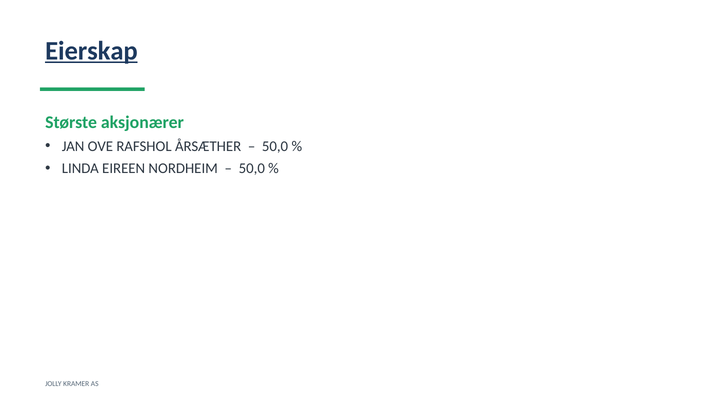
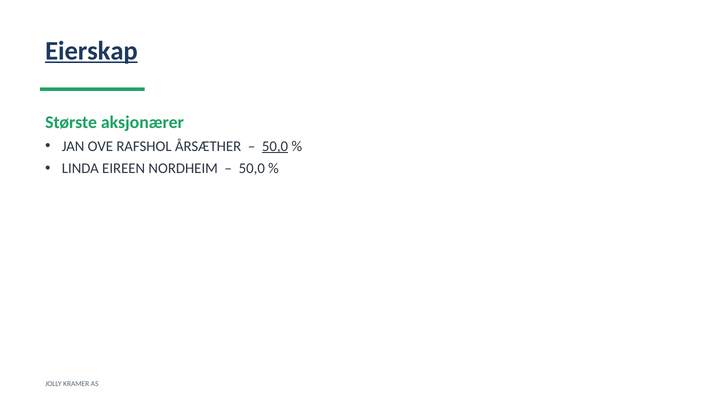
50,0 at (275, 146) underline: none -> present
